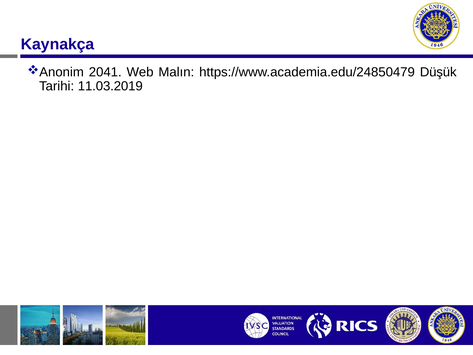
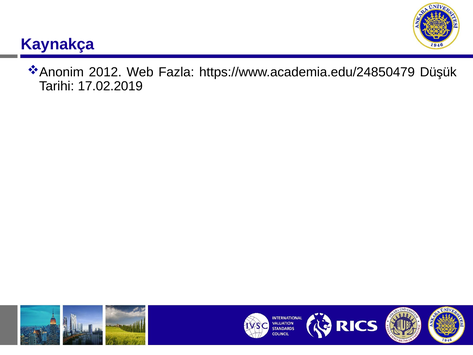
2041: 2041 -> 2012
Malın: Malın -> Fazla
11.03.2019: 11.03.2019 -> 17.02.2019
